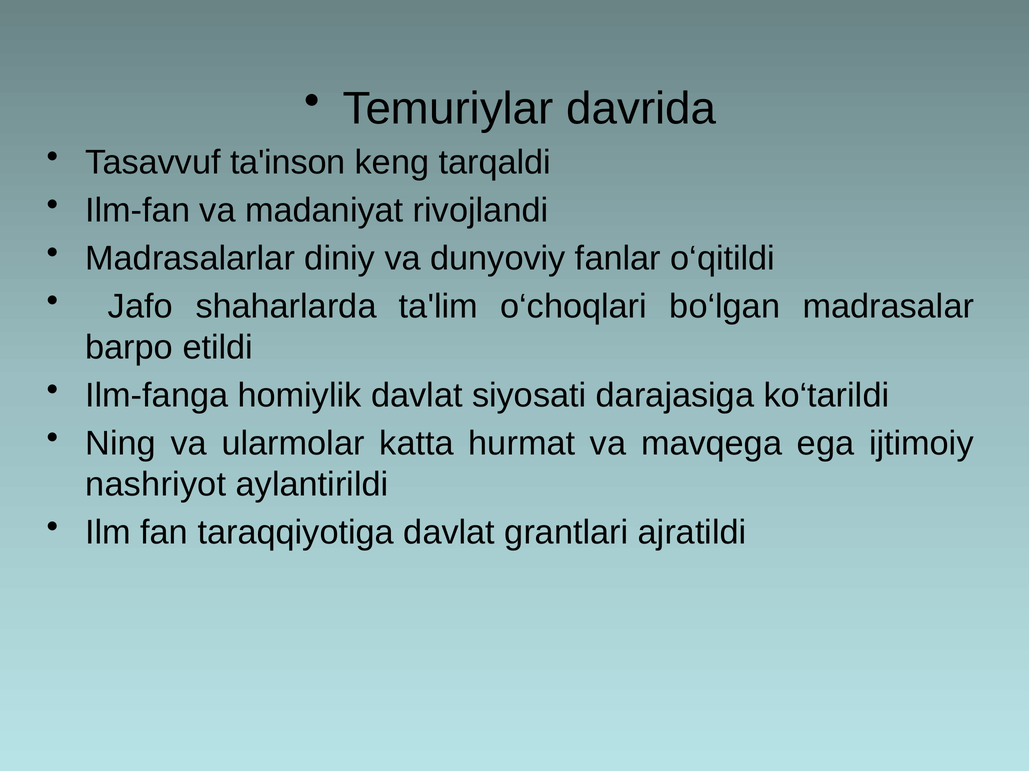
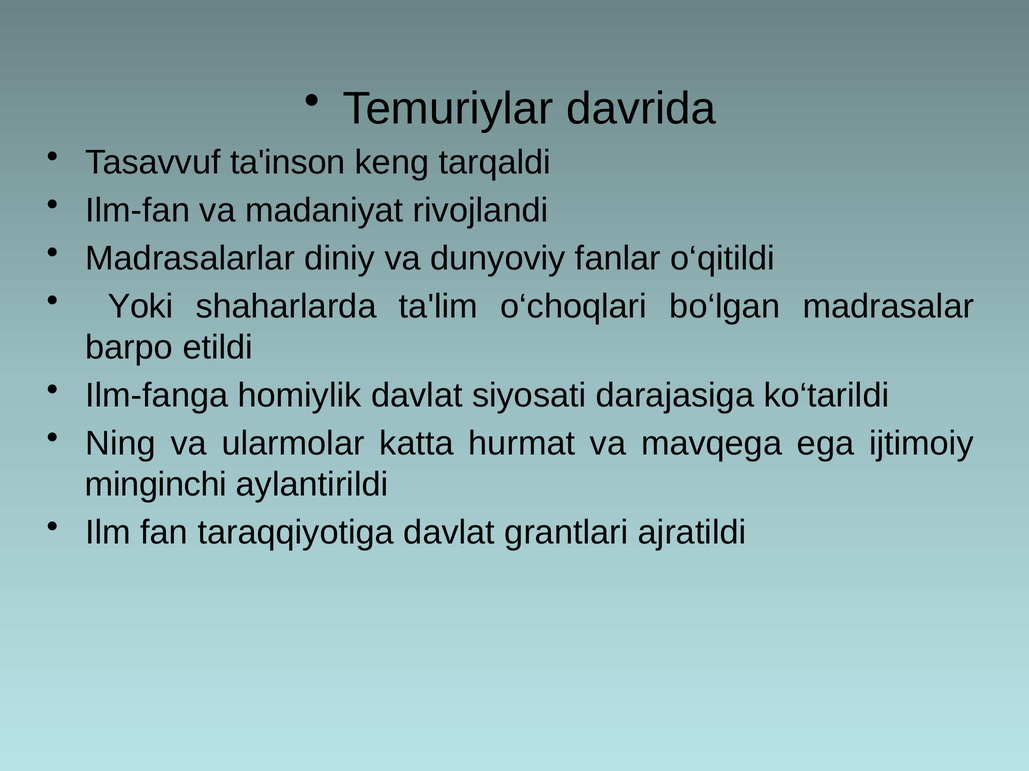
Jafo: Jafo -> Yoki
nashriyot: nashriyot -> minginchi
